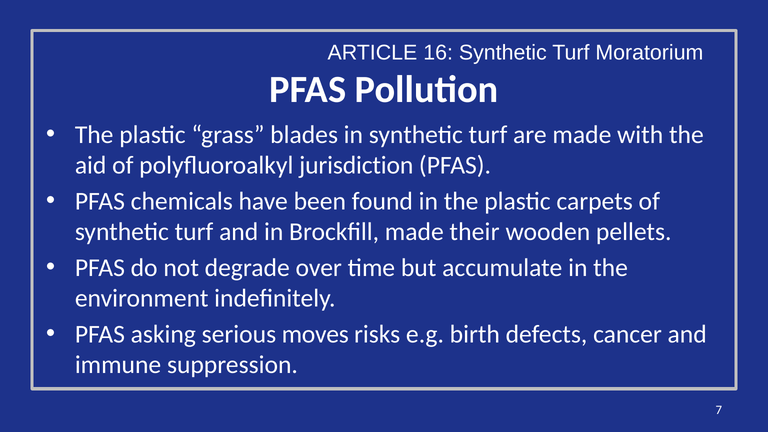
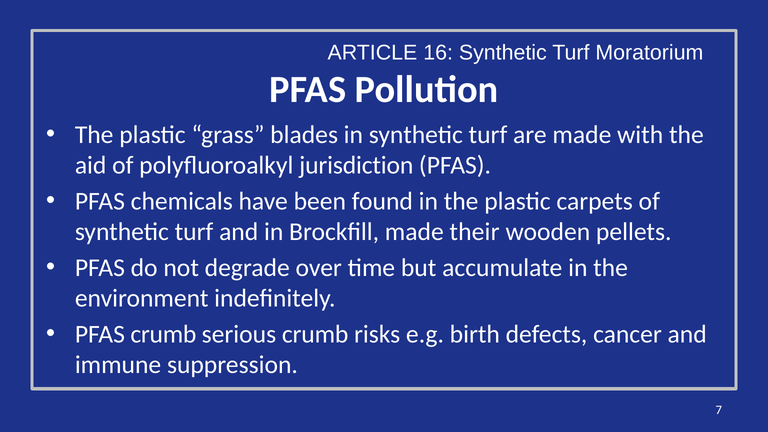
PFAS asking: asking -> crumb
serious moves: moves -> crumb
